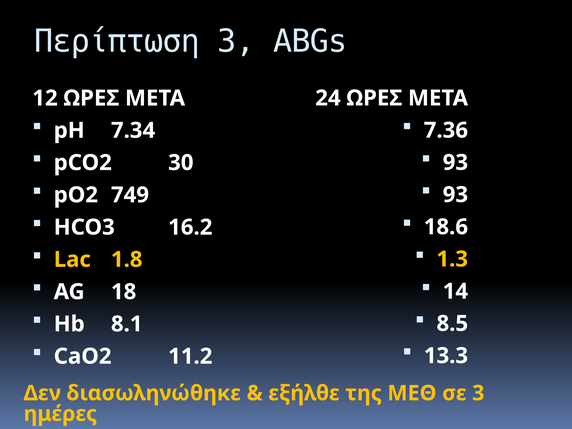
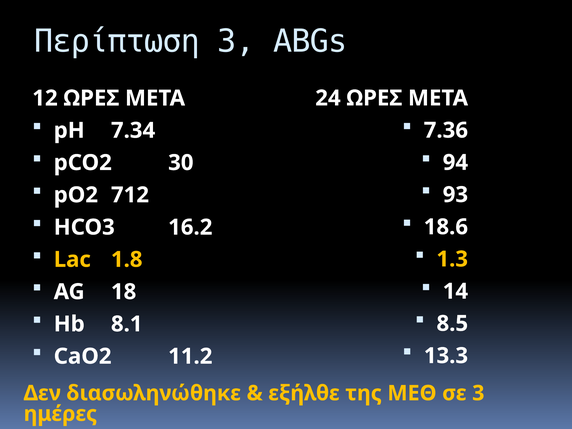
93 at (455, 163): 93 -> 94
749: 749 -> 712
